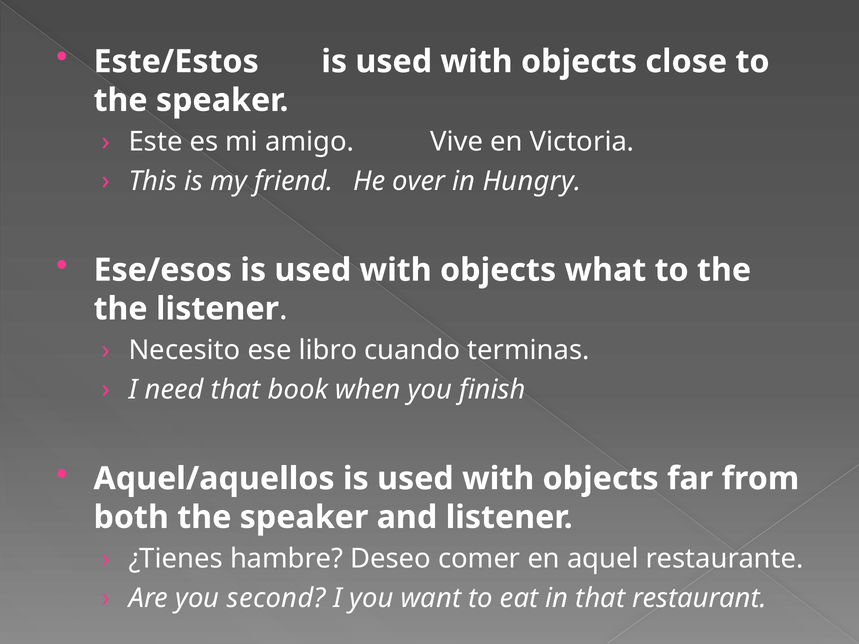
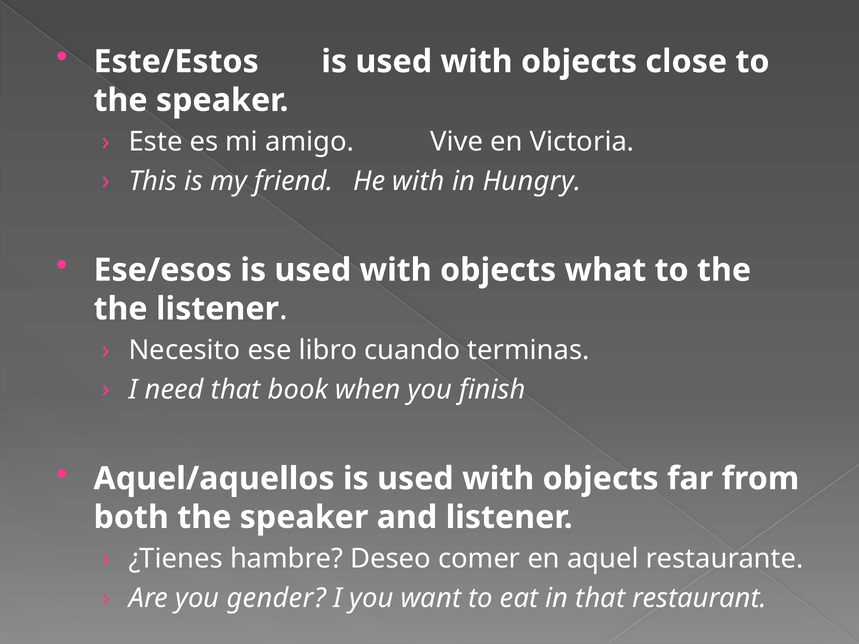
He over: over -> with
second: second -> gender
